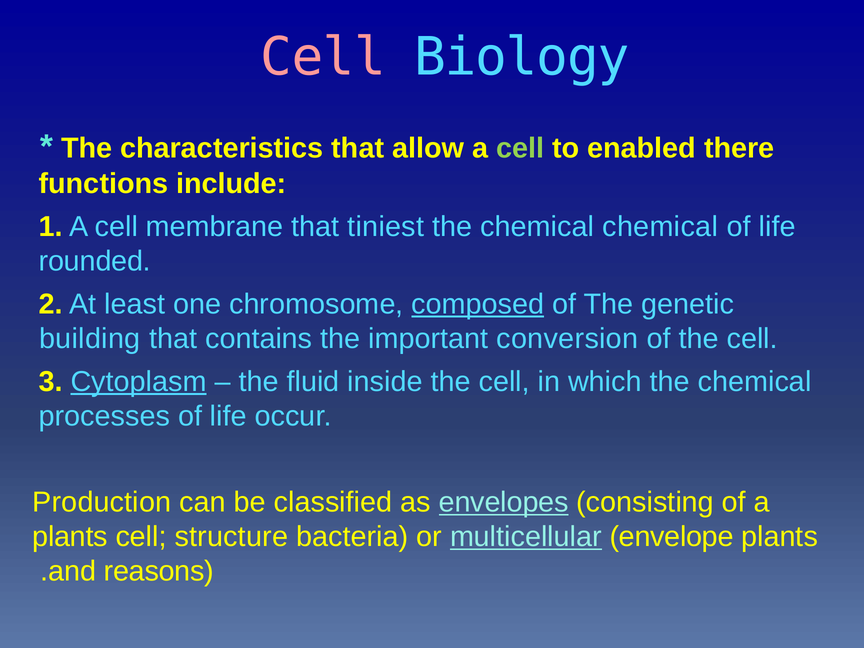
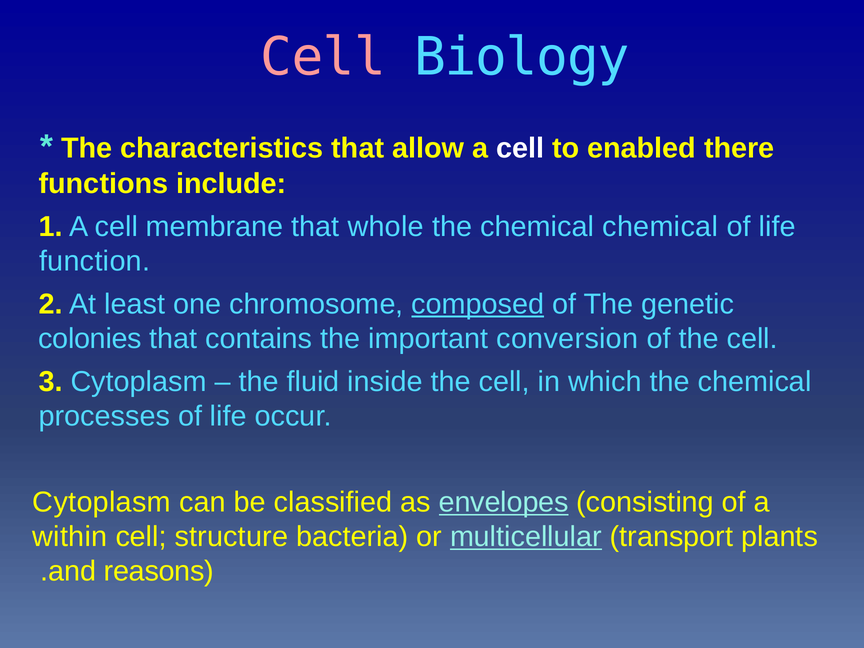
cell at (520, 148) colour: light green -> white
tiniest: tiniest -> whole
rounded: rounded -> function
building: building -> colonies
Cytoplasm at (139, 382) underline: present -> none
Production at (102, 502): Production -> Cytoplasm
plants at (70, 537): plants -> within
envelope: envelope -> transport
